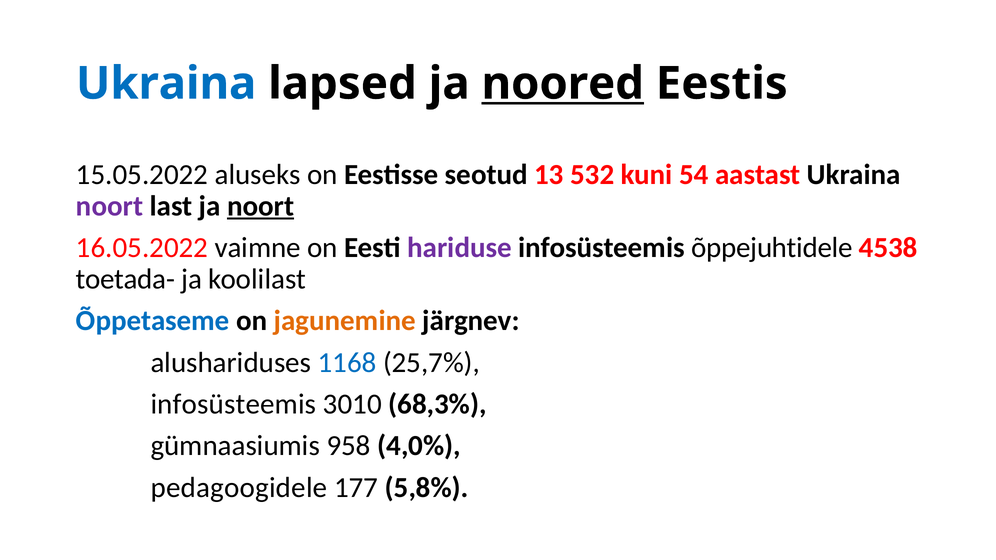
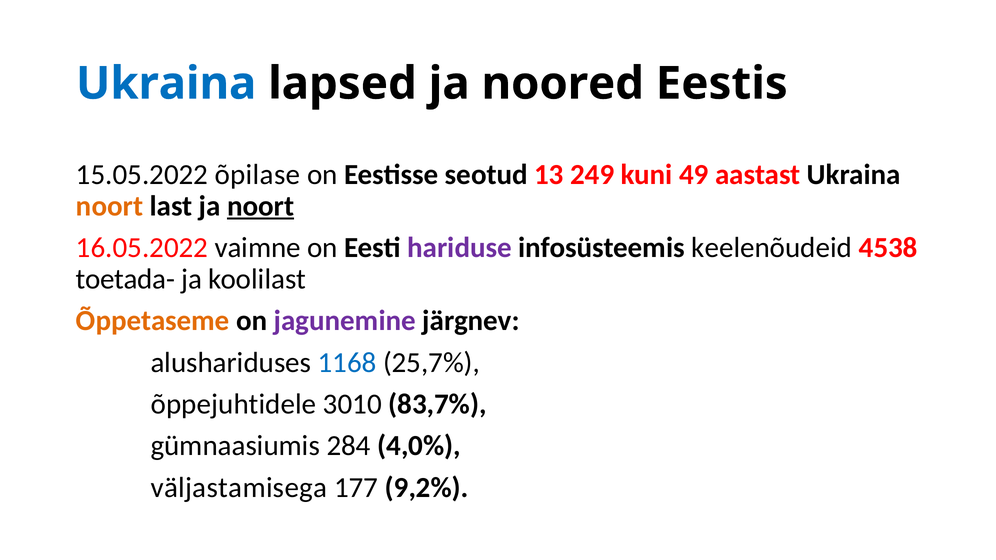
noored underline: present -> none
aluseks: aluseks -> õpilase
532: 532 -> 249
54: 54 -> 49
noort at (109, 206) colour: purple -> orange
õppejuhtidele: õppejuhtidele -> keelenõudeid
Õppetaseme colour: blue -> orange
jagunemine colour: orange -> purple
infosüsteemis at (233, 404): infosüsteemis -> õppejuhtidele
68,3%: 68,3% -> 83,7%
958: 958 -> 284
pedagoogidele: pedagoogidele -> väljastamisega
5,8%: 5,8% -> 9,2%
